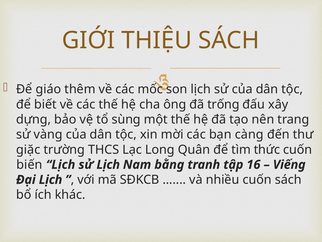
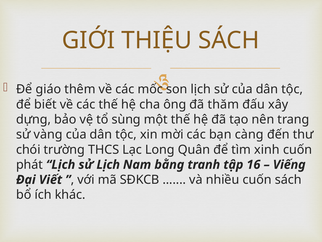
trống: trống -> thăm
giặc: giặc -> chói
thức: thức -> xinh
biến: biến -> phát
Đại Lịch: Lịch -> Viết
